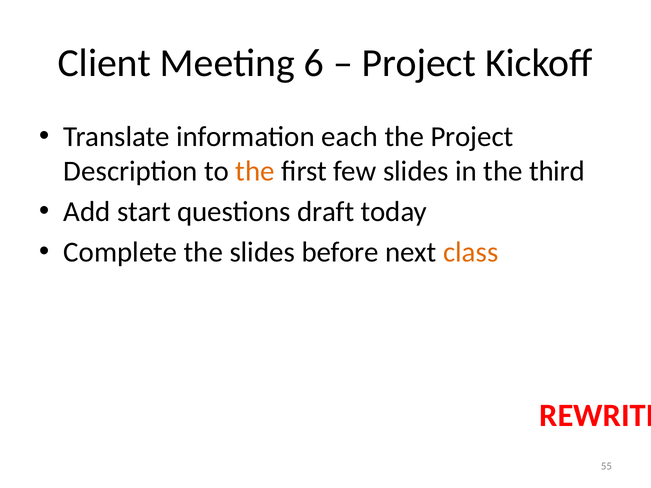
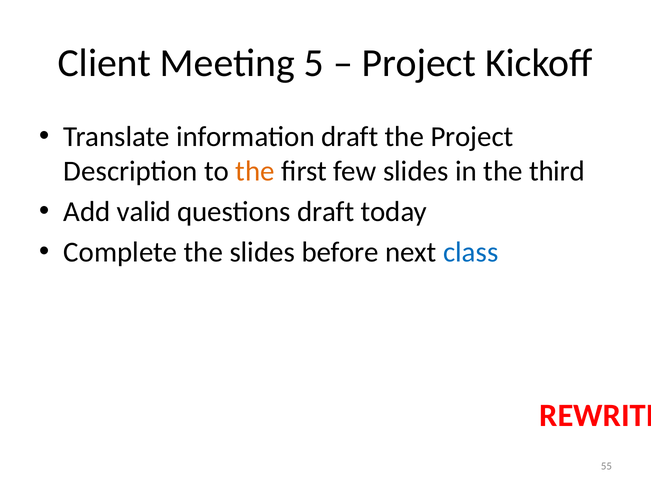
6: 6 -> 5
information each: each -> draft
start: start -> valid
class colour: orange -> blue
